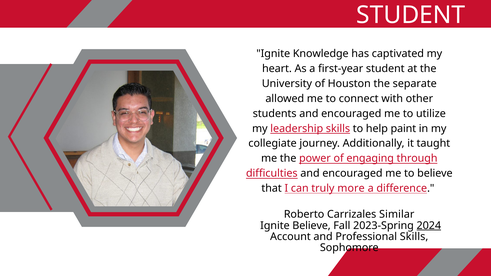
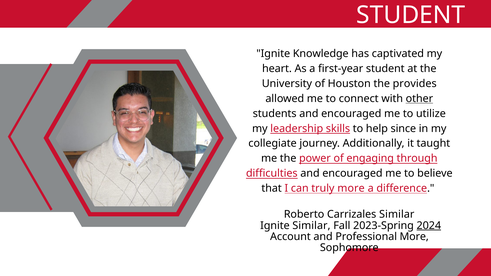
separate: separate -> provides
other underline: none -> present
paint: paint -> since
Ignite Believe: Believe -> Similar
Professional Skills: Skills -> More
